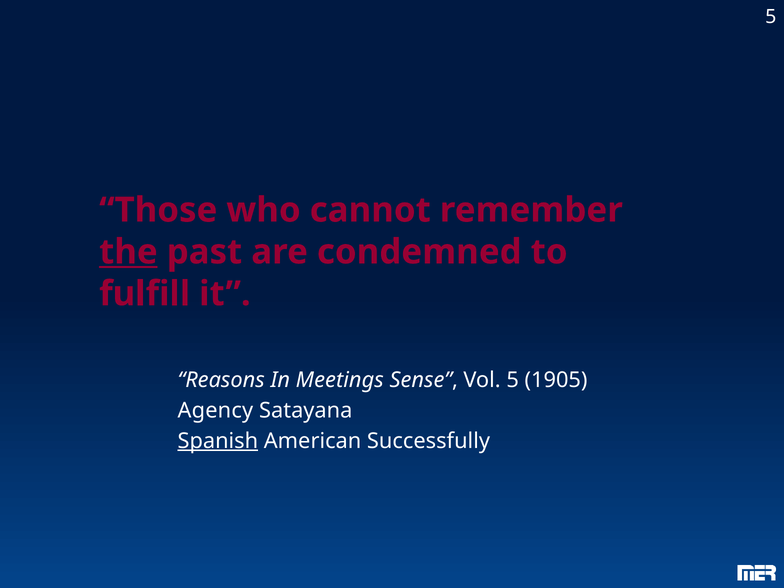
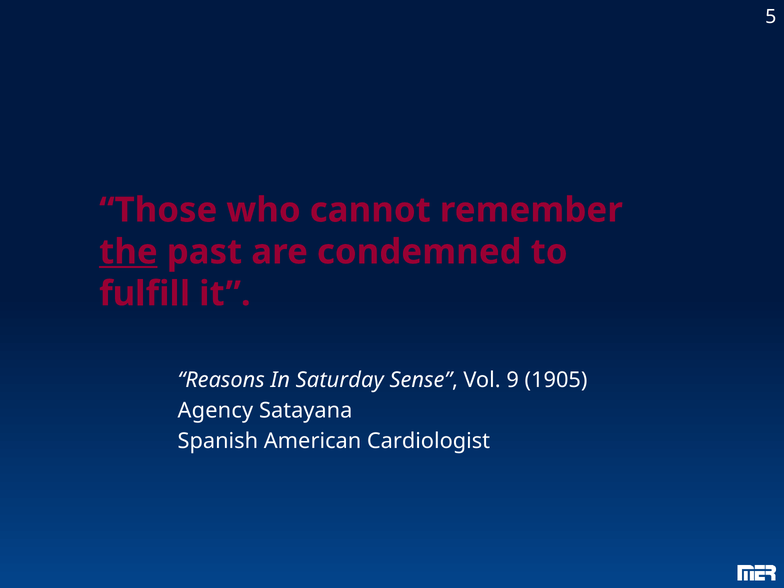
Meetings: Meetings -> Saturday
Vol 5: 5 -> 9
Spanish underline: present -> none
Successfully: Successfully -> Cardiologist
